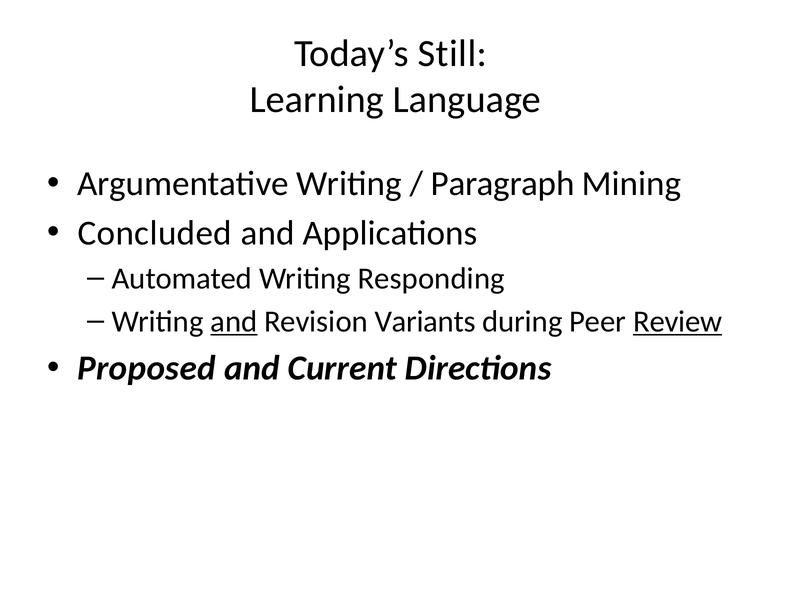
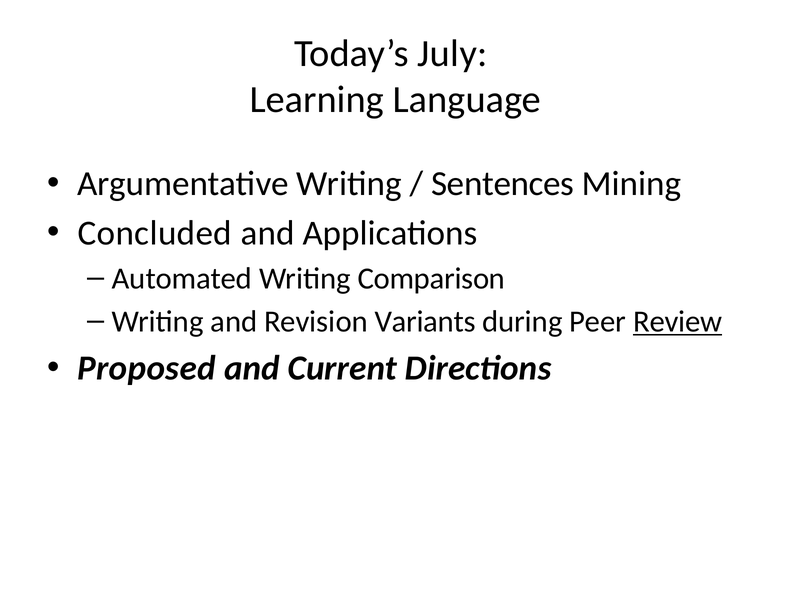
Still: Still -> July
Paragraph: Paragraph -> Sentences
Responding: Responding -> Comparison
and at (234, 322) underline: present -> none
